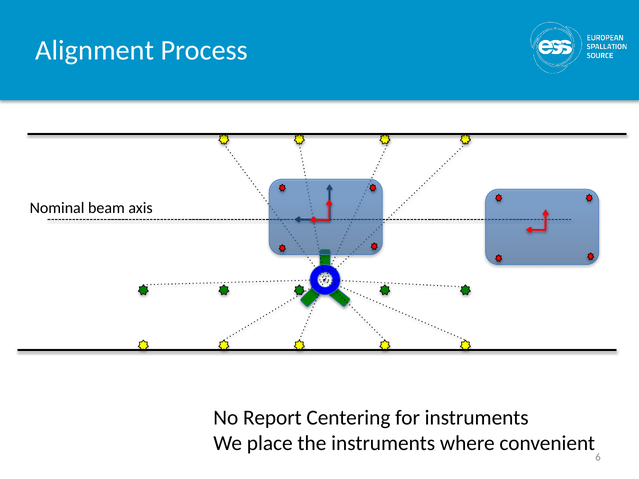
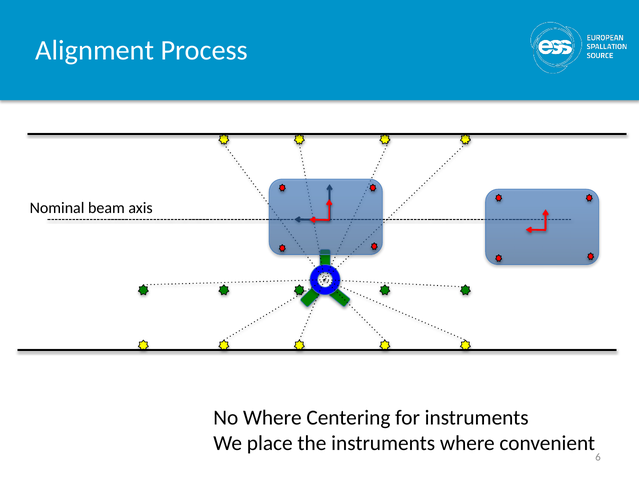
No Report: Report -> Where
